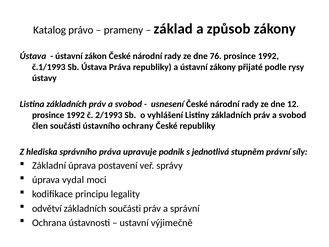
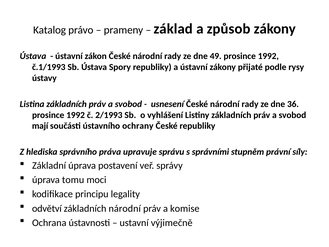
76: 76 -> 49
Ústava Práva: Práva -> Spory
12: 12 -> 36
člen: člen -> mají
podnik: podnik -> správu
jednotlivá: jednotlivá -> správními
vydal: vydal -> tomu
základních součásti: součásti -> národní
správní: správní -> komise
